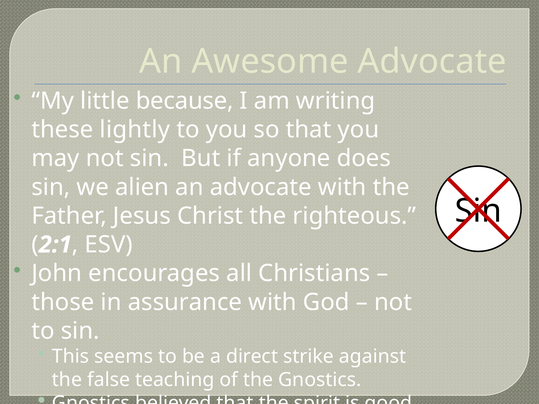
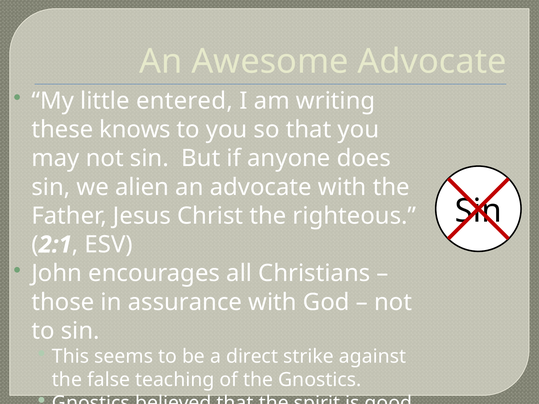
because: because -> entered
these lightly: lightly -> knows
